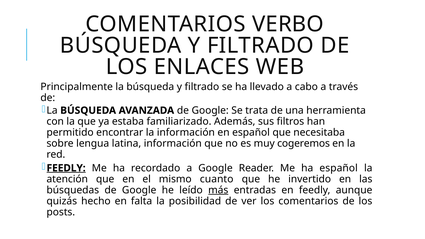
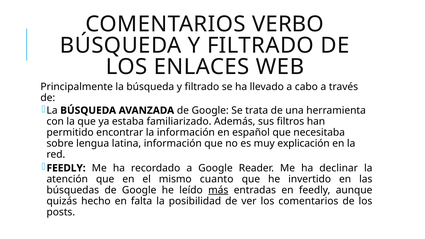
cogeremos: cogeremos -> explicación
FEEDLY at (66, 168) underline: present -> none
ha español: español -> declinar
